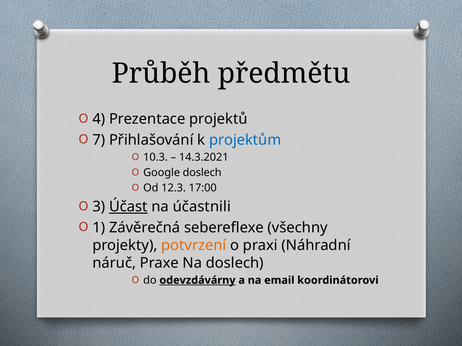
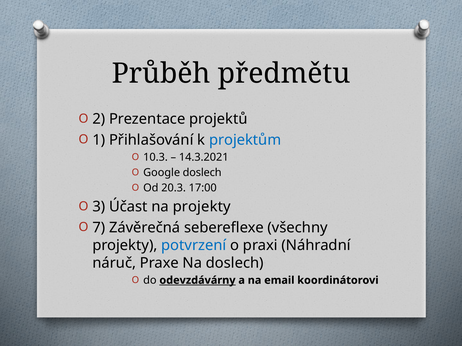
4: 4 -> 2
7: 7 -> 1
12.3: 12.3 -> 20.3
Účast underline: present -> none
na účastnili: účastnili -> projekty
1: 1 -> 7
potvrzení colour: orange -> blue
